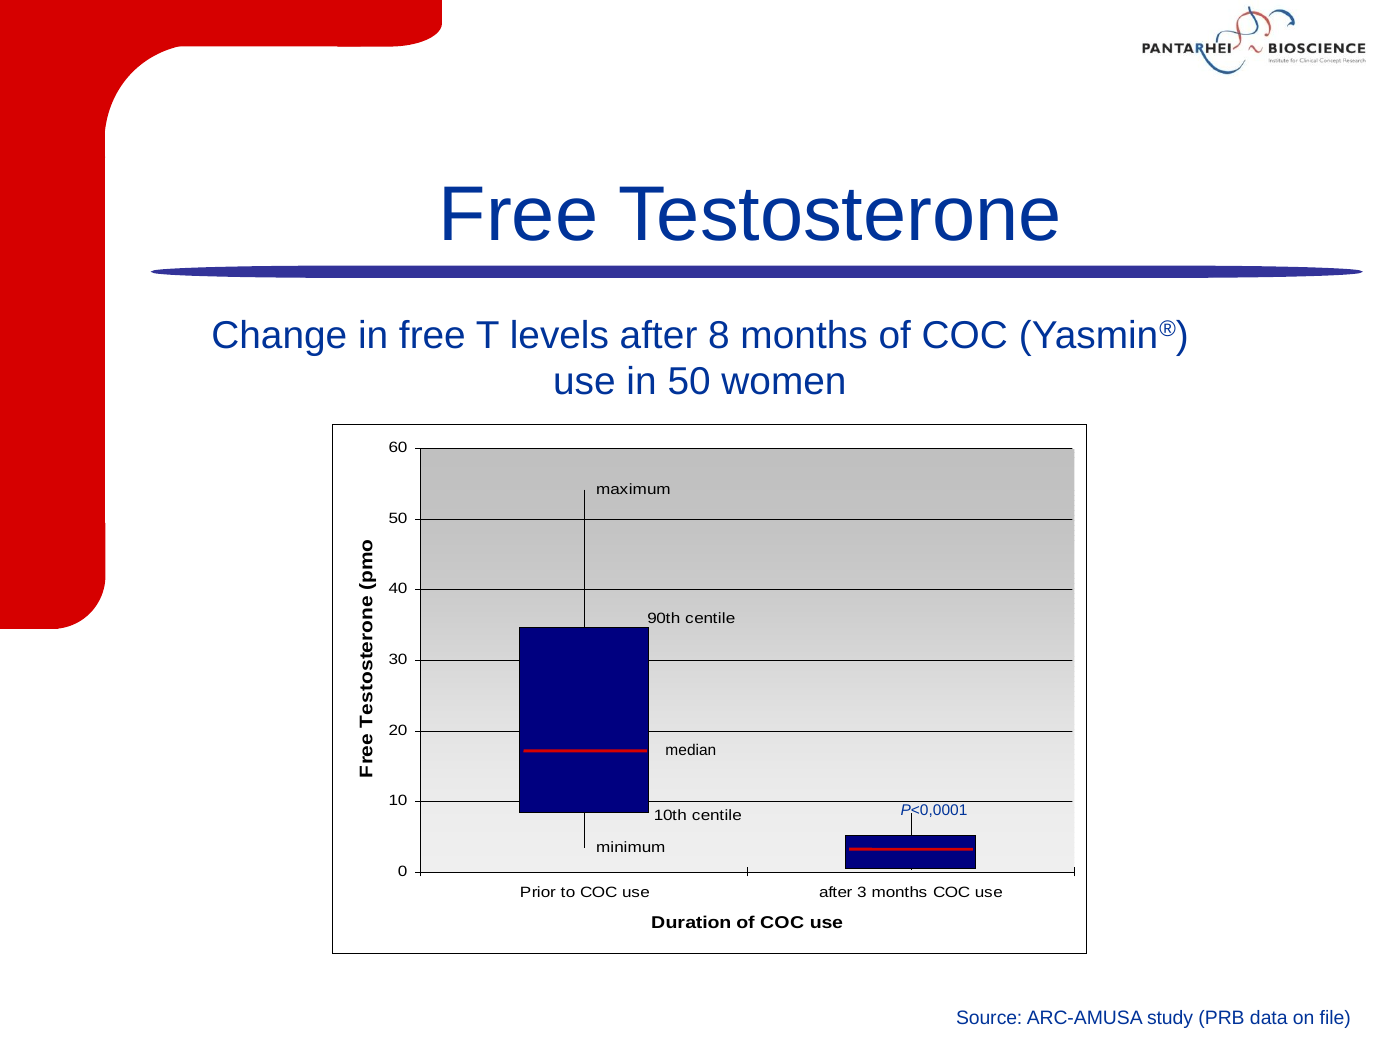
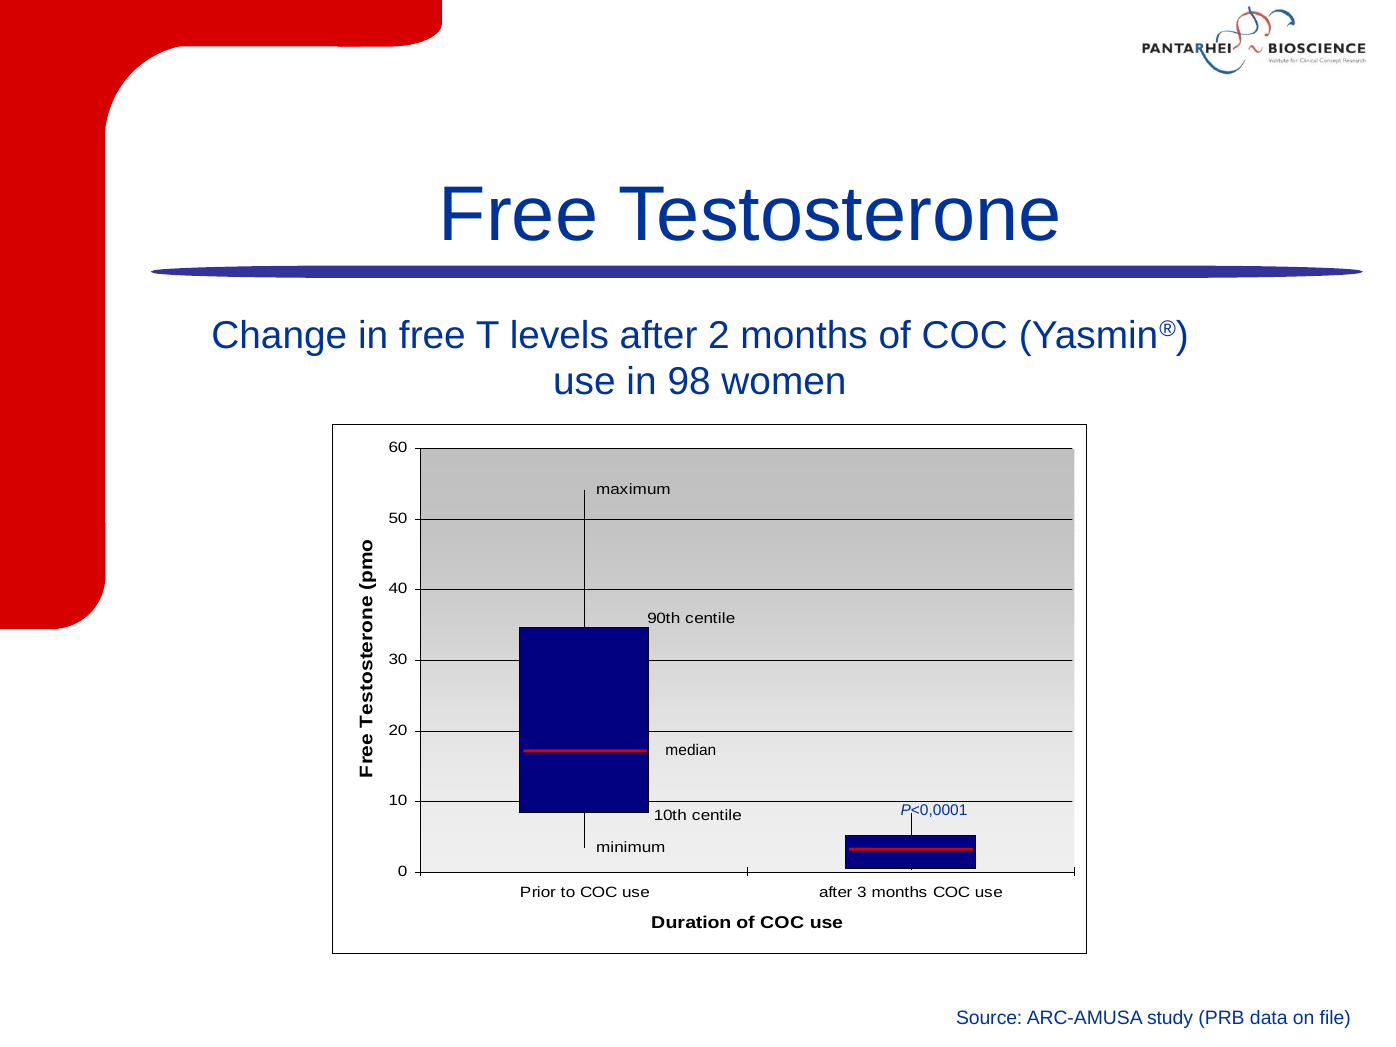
8: 8 -> 2
in 50: 50 -> 98
